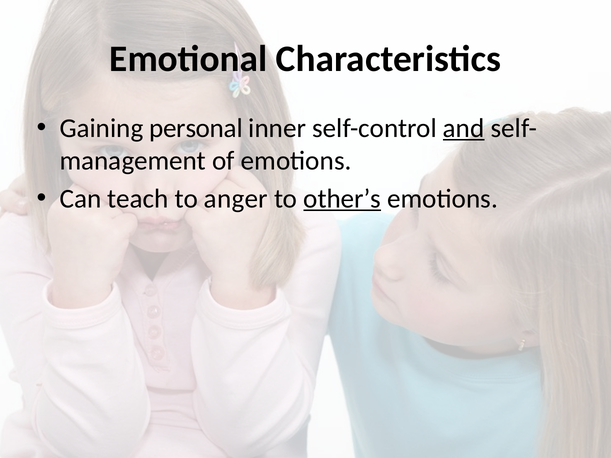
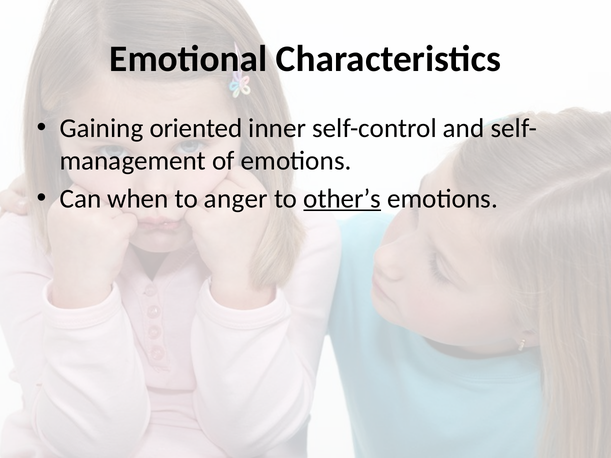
personal: personal -> oriented
and underline: present -> none
teach: teach -> when
